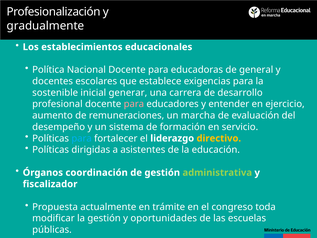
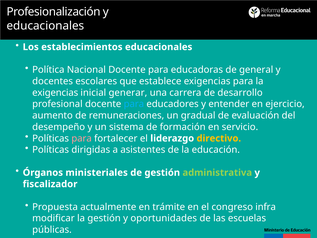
gradualmente at (45, 26): gradualmente -> educacionales
sostenible at (55, 93): sostenible -> exigencias
para at (134, 104) colour: pink -> light blue
marcha: marcha -> gradual
para at (82, 138) colour: light blue -> pink
coordinación: coordinación -> ministeriales
toda: toda -> infra
